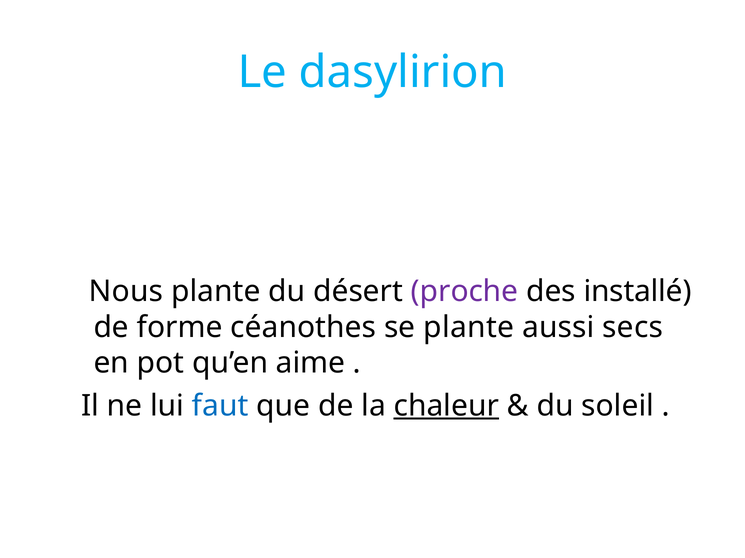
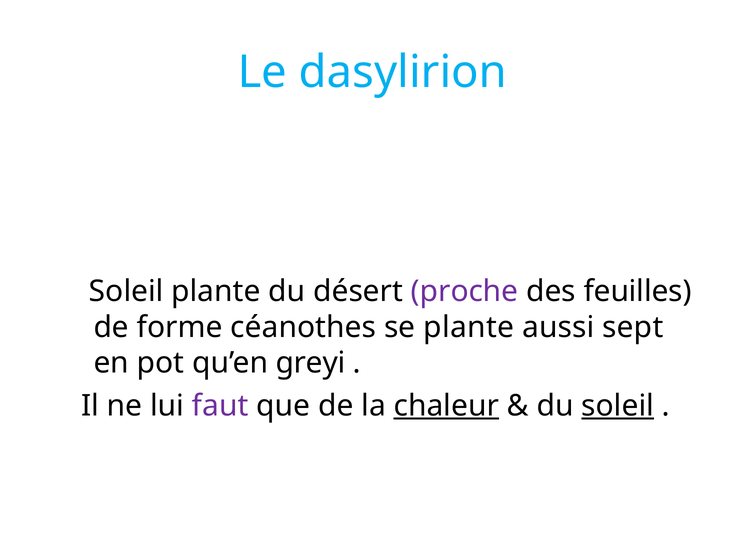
Nous at (126, 292): Nous -> Soleil
installé: installé -> feuilles
secs: secs -> sept
aime: aime -> greyi
faut colour: blue -> purple
soleil at (618, 406) underline: none -> present
